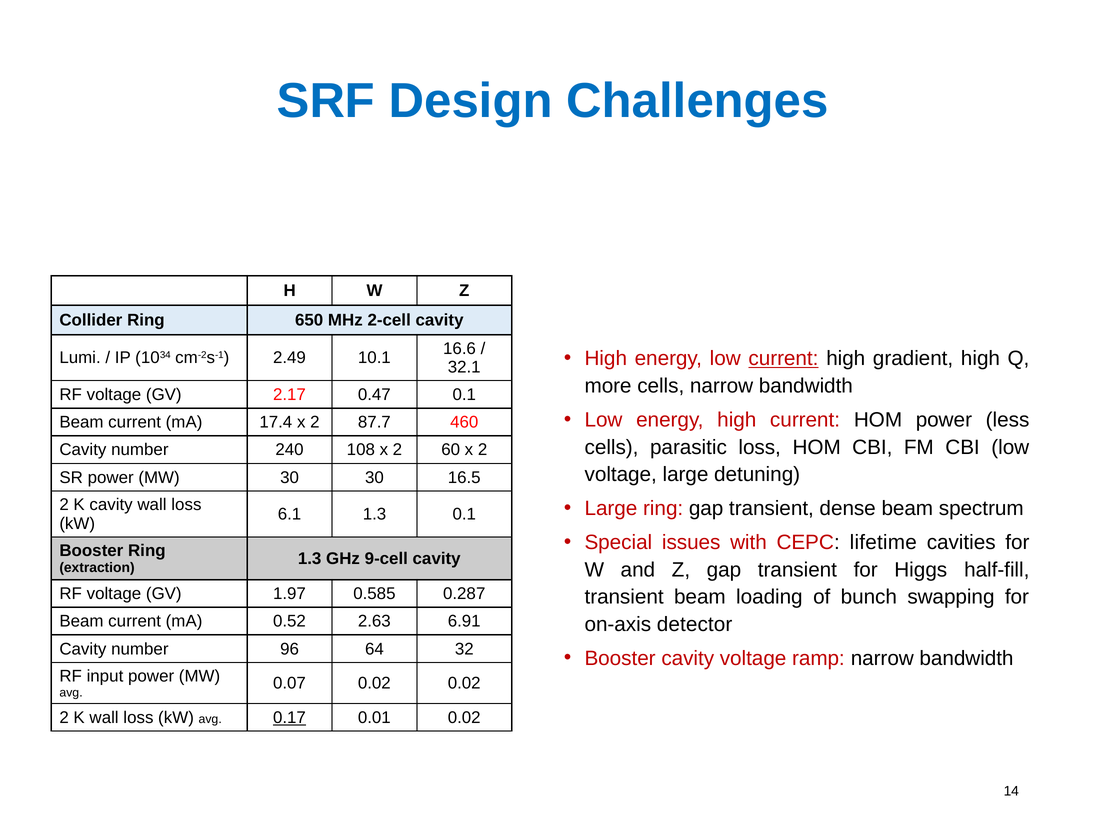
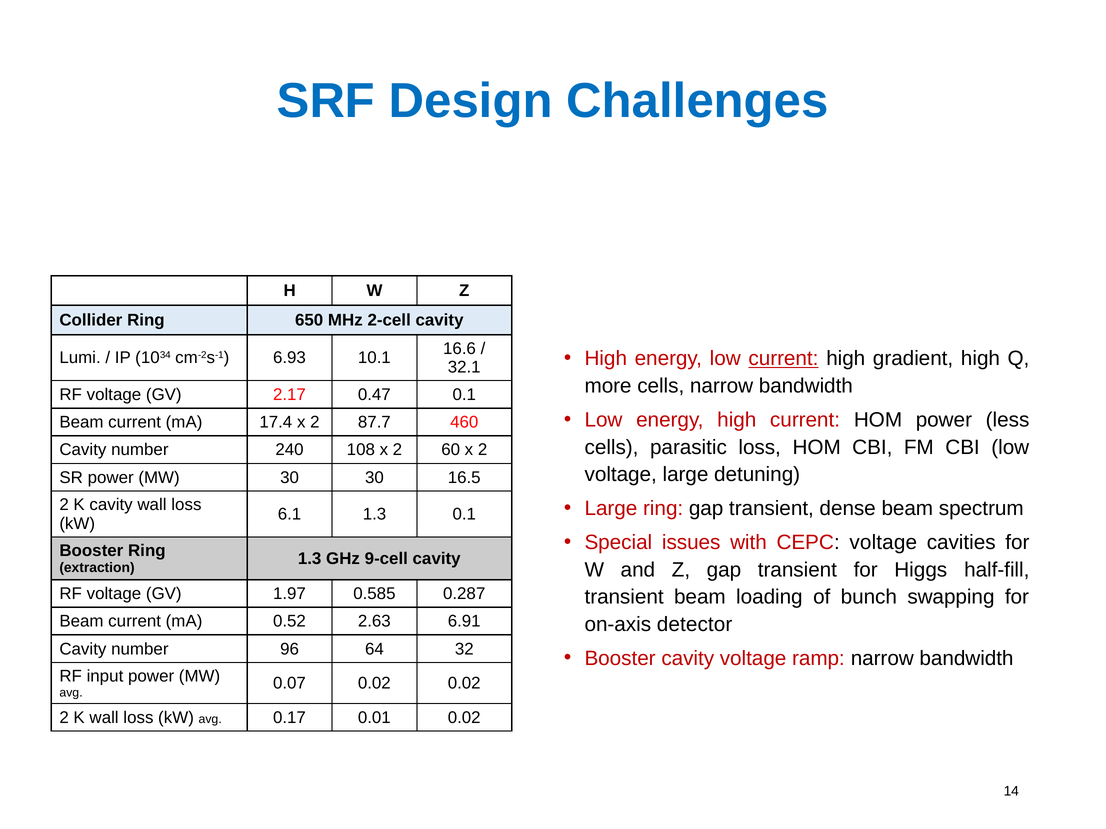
2.49: 2.49 -> 6.93
CEPC lifetime: lifetime -> voltage
0.17 underline: present -> none
